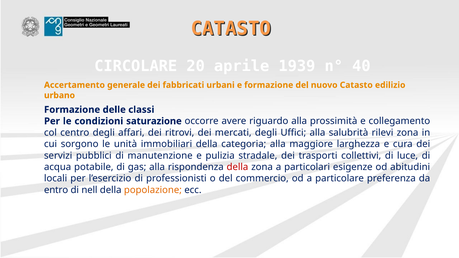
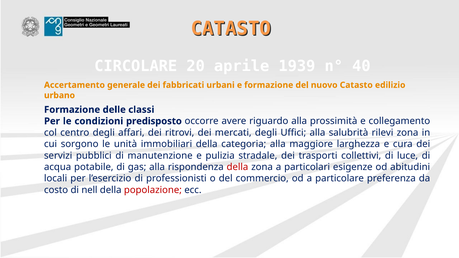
saturazione: saturazione -> predisposto
entro: entro -> costo
popolazione colour: orange -> red
